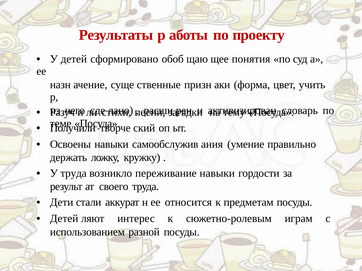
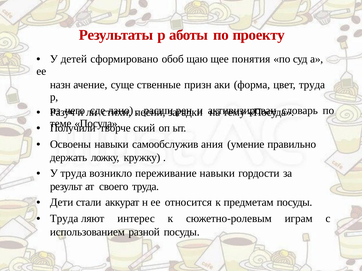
цвет учить: учить -> труда
Детей at (64, 219): Детей -> Труда
